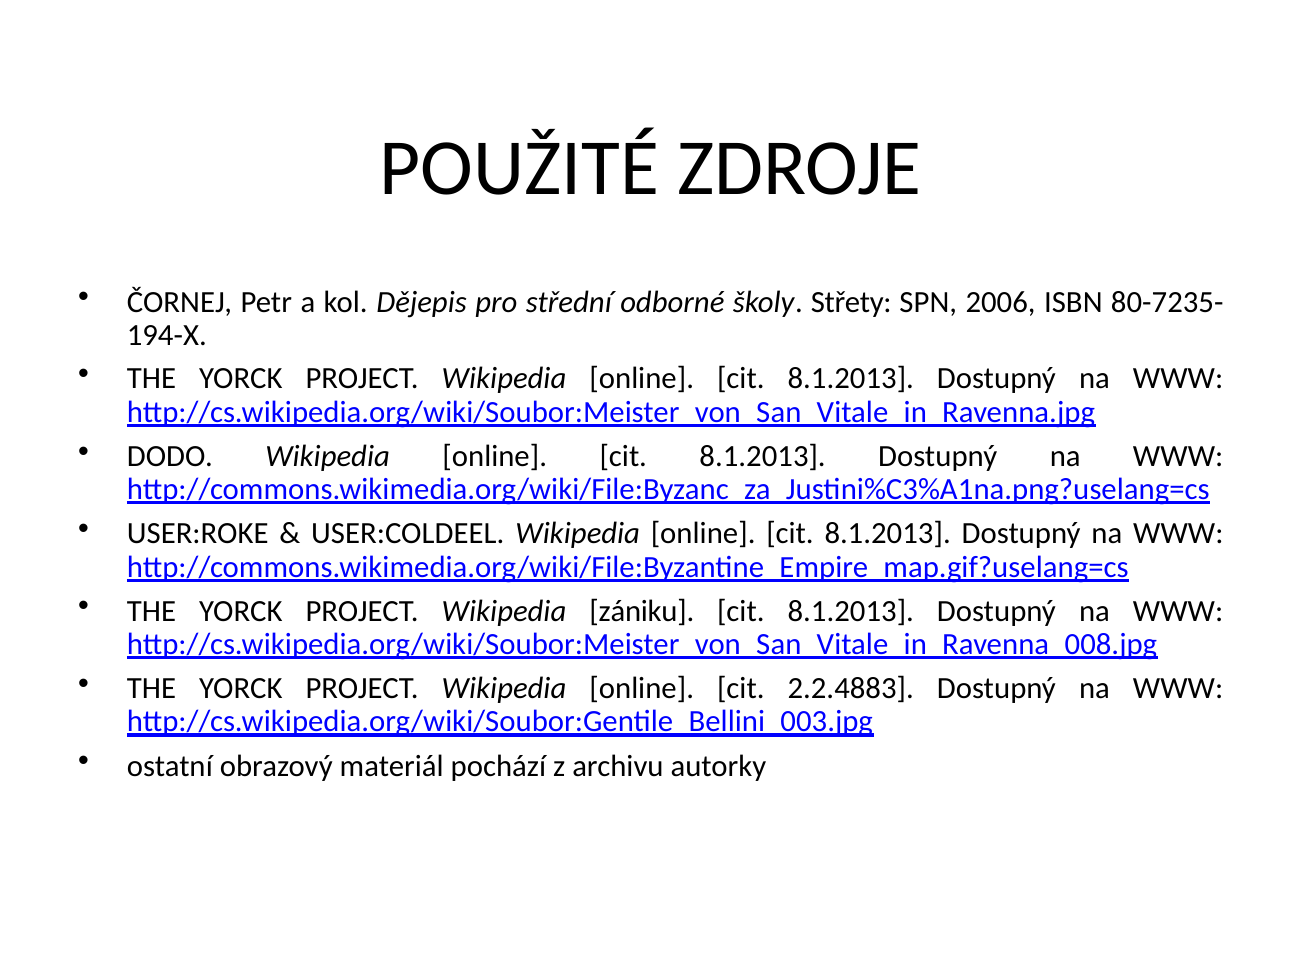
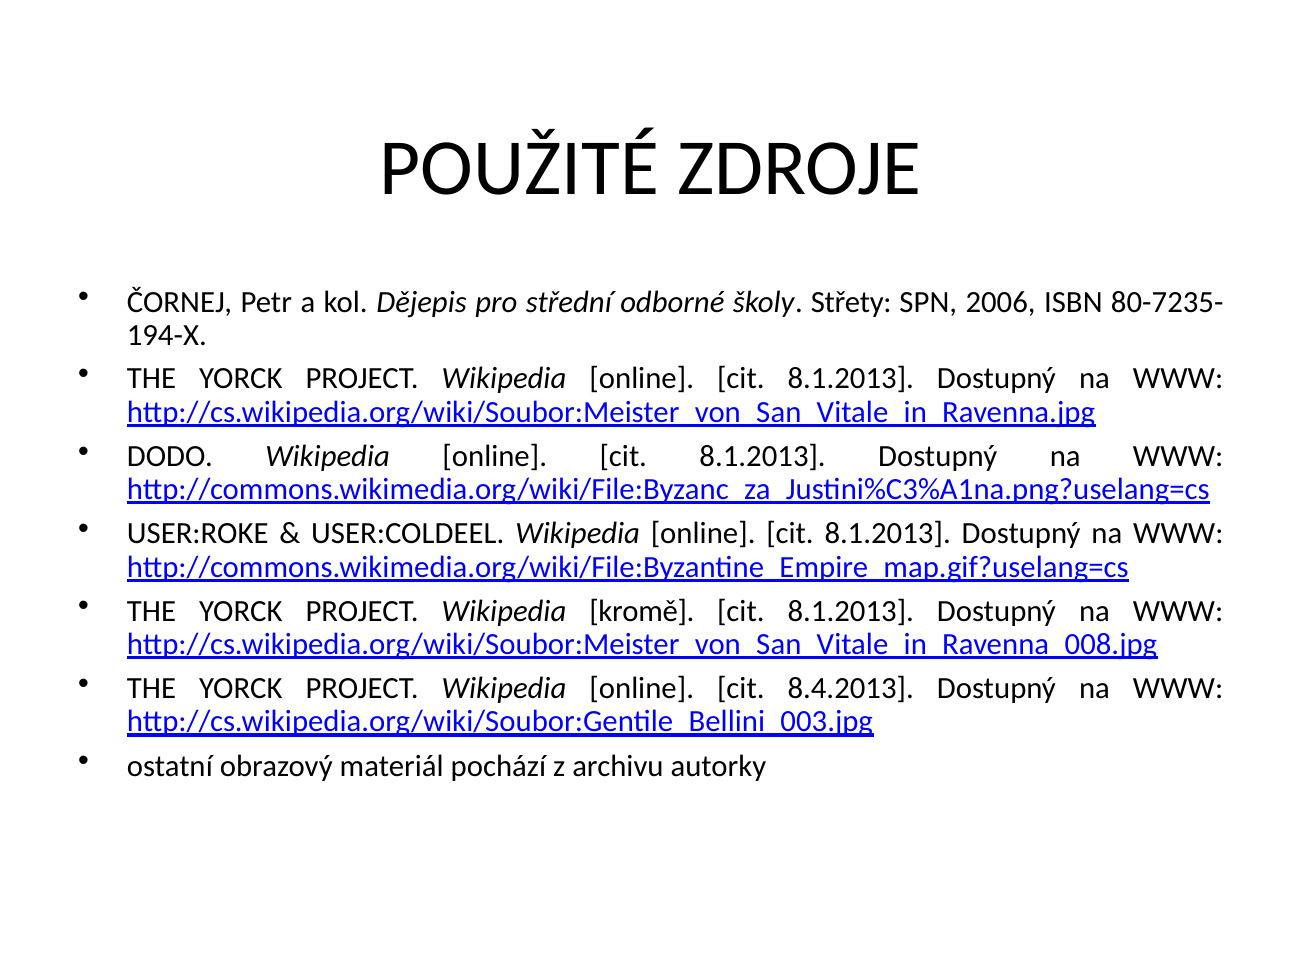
zániku: zániku -> kromě
2.2.4883: 2.2.4883 -> 8.4.2013
